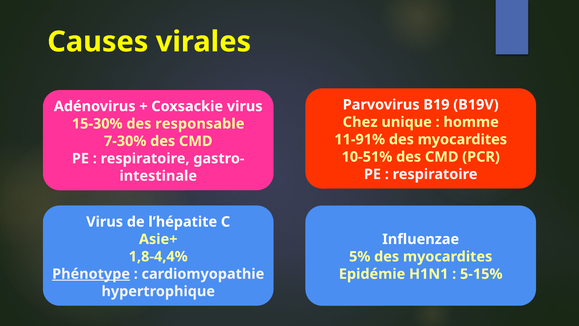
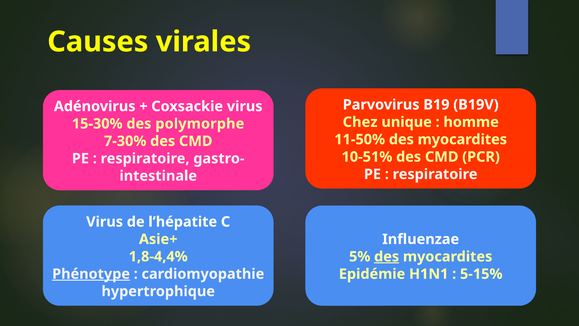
responsable: responsable -> polymorphe
11-91%: 11-91% -> 11-50%
des at (387, 256) underline: none -> present
